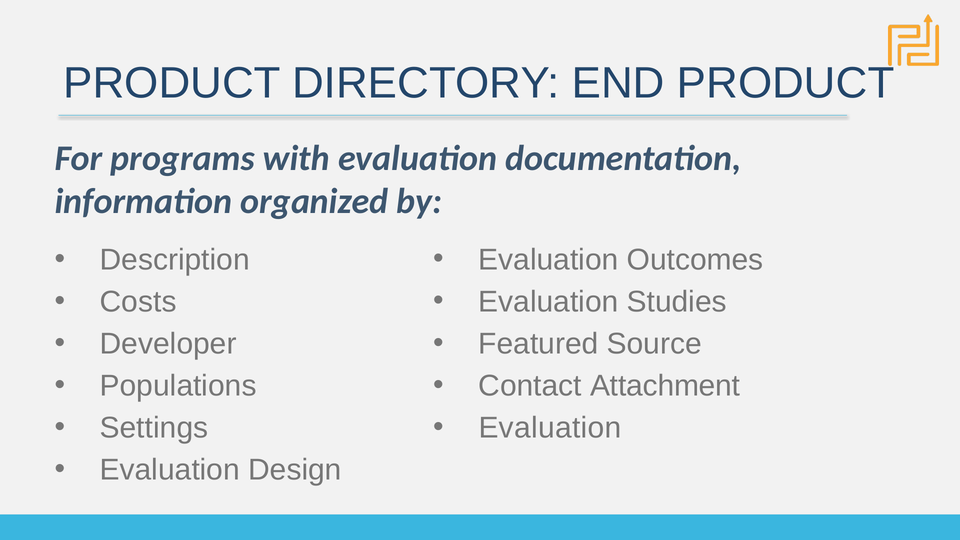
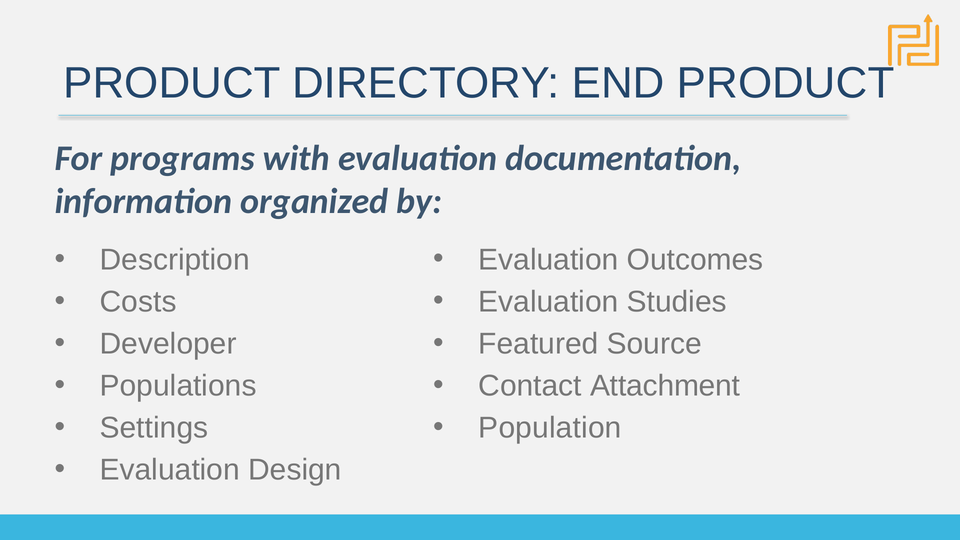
Evaluation at (550, 428): Evaluation -> Population
